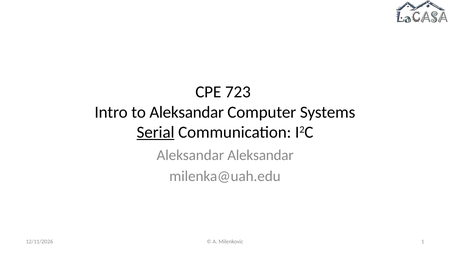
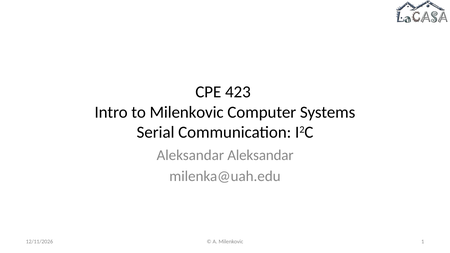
723: 723 -> 423
to Aleksandar: Aleksandar -> Milenkovic
Serial underline: present -> none
